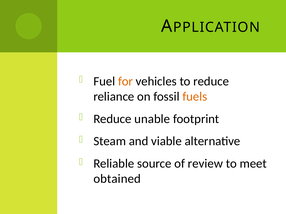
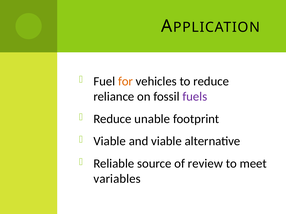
fuels colour: orange -> purple
Steam at (110, 142): Steam -> Viable
obtained: obtained -> variables
